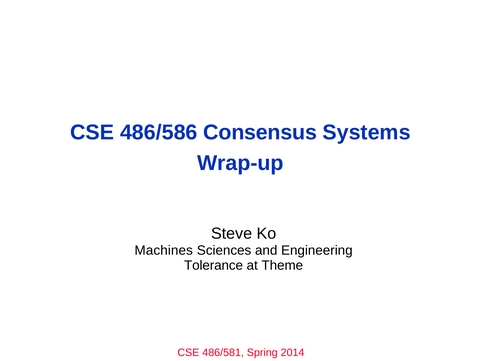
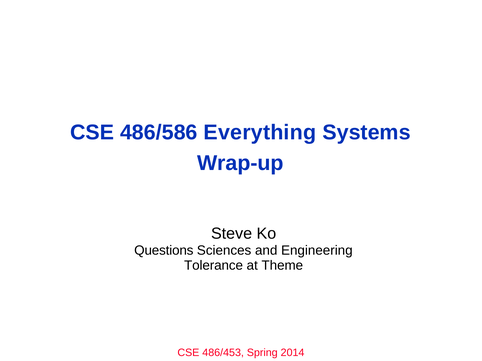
Consensus: Consensus -> Everything
Machines: Machines -> Questions
486/581: 486/581 -> 486/453
